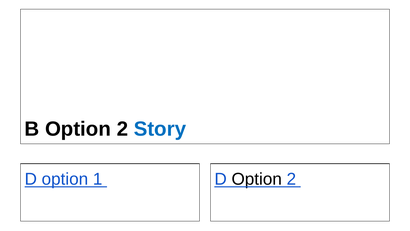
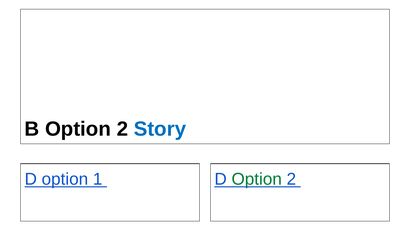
Option at (257, 179) colour: black -> green
